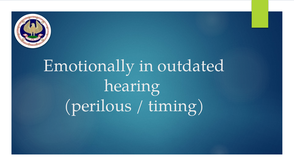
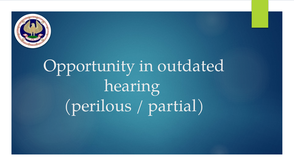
Emotionally: Emotionally -> Opportunity
timing: timing -> partial
